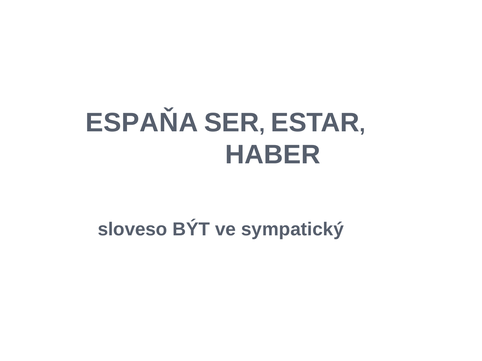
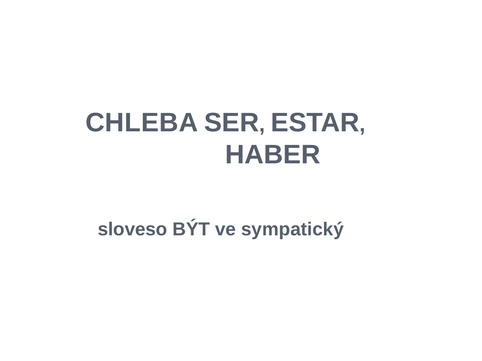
ESPAŇA: ESPAŇA -> CHLEBA
